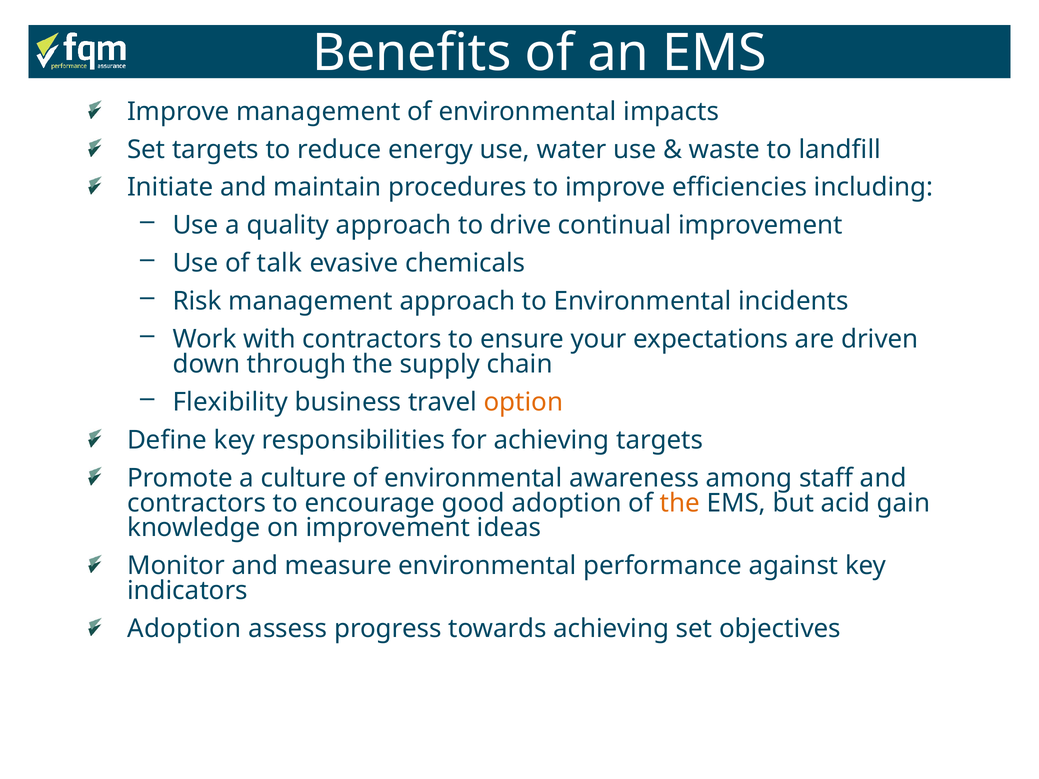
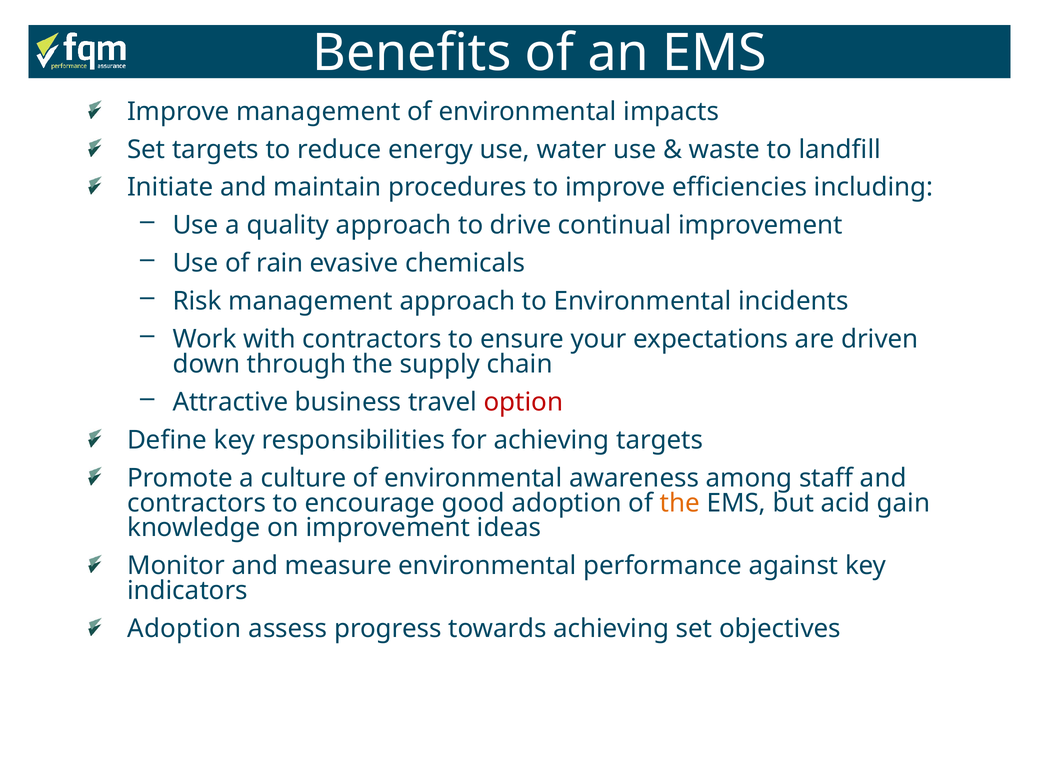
talk: talk -> rain
Flexibility: Flexibility -> Attractive
option colour: orange -> red
